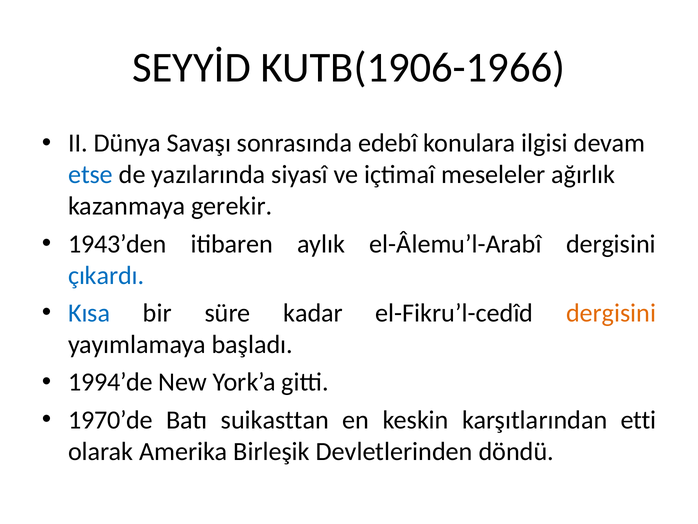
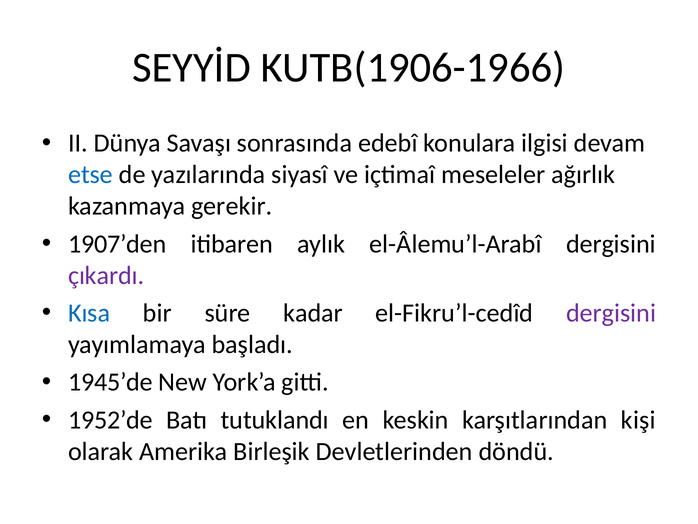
1943’den: 1943’den -> 1907’den
çıkardı colour: blue -> purple
dergisini at (611, 313) colour: orange -> purple
1994’de: 1994’de -> 1945’de
1970’de: 1970’de -> 1952’de
suikasttan: suikasttan -> tutuklandı
etti: etti -> kişi
